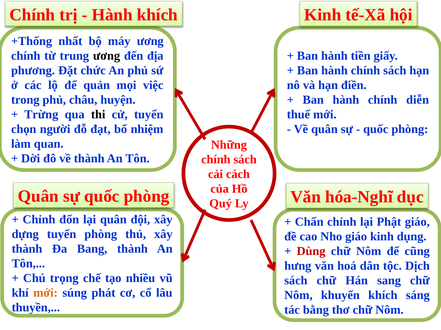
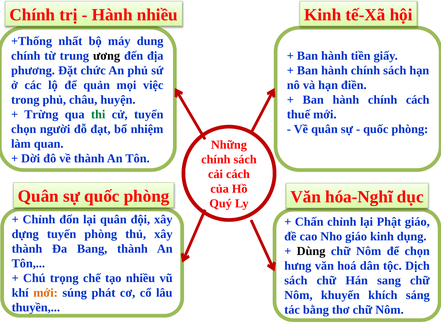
Hành khích: khích -> nhiều
máy ương: ương -> dung
chính diễn: diễn -> cách
thi colour: black -> green
Dùng colour: red -> black
để cũng: cũng -> chọn
